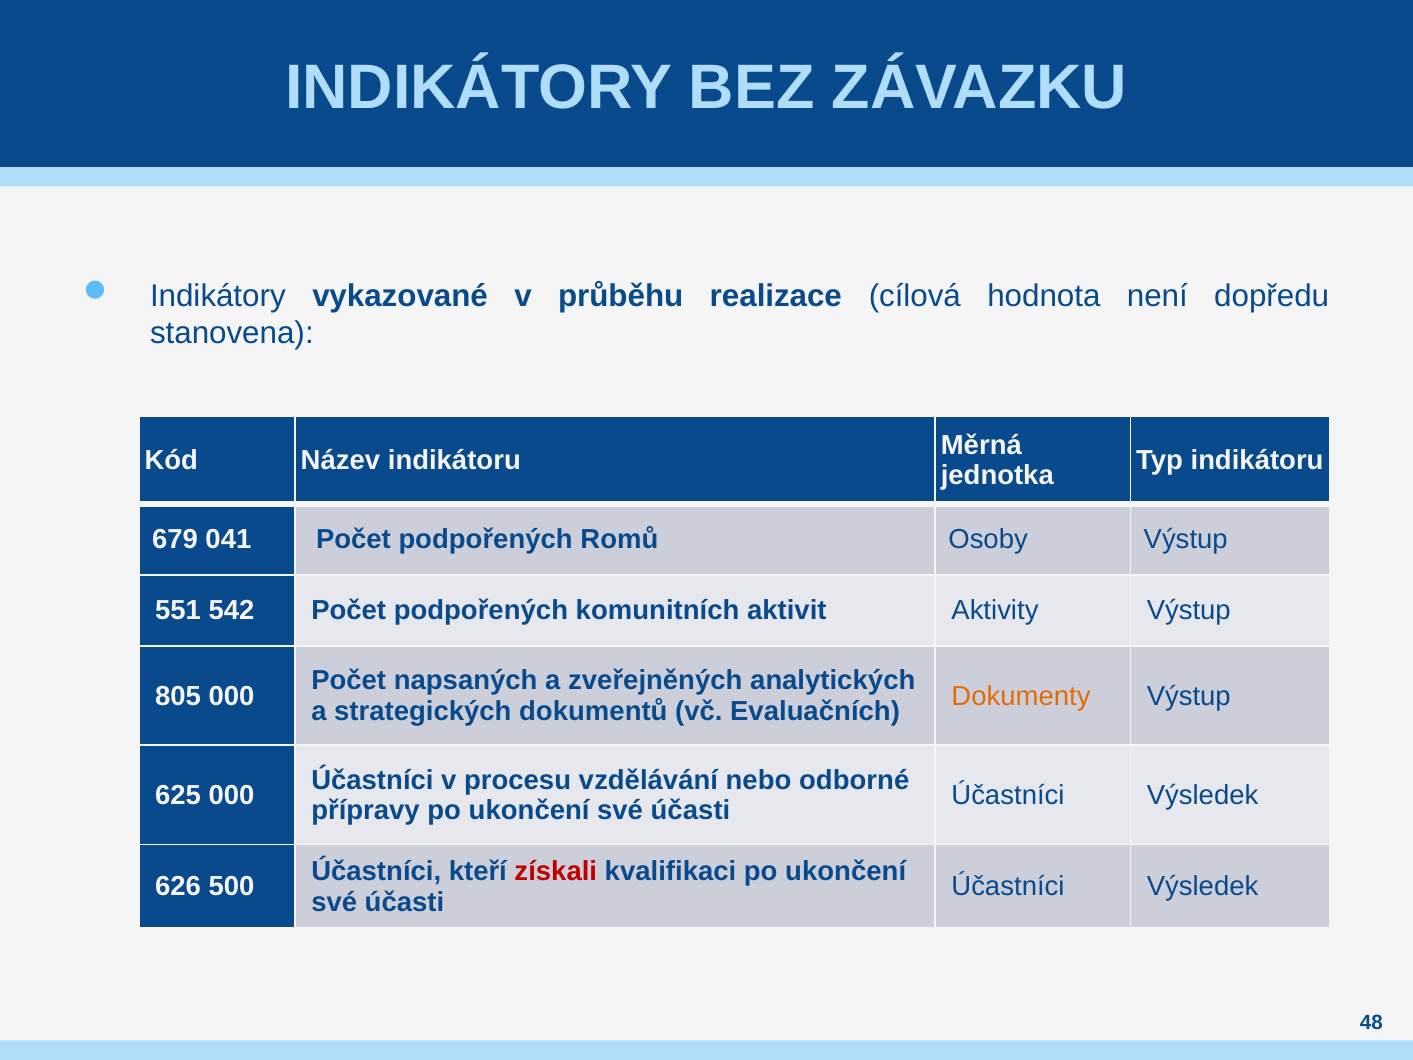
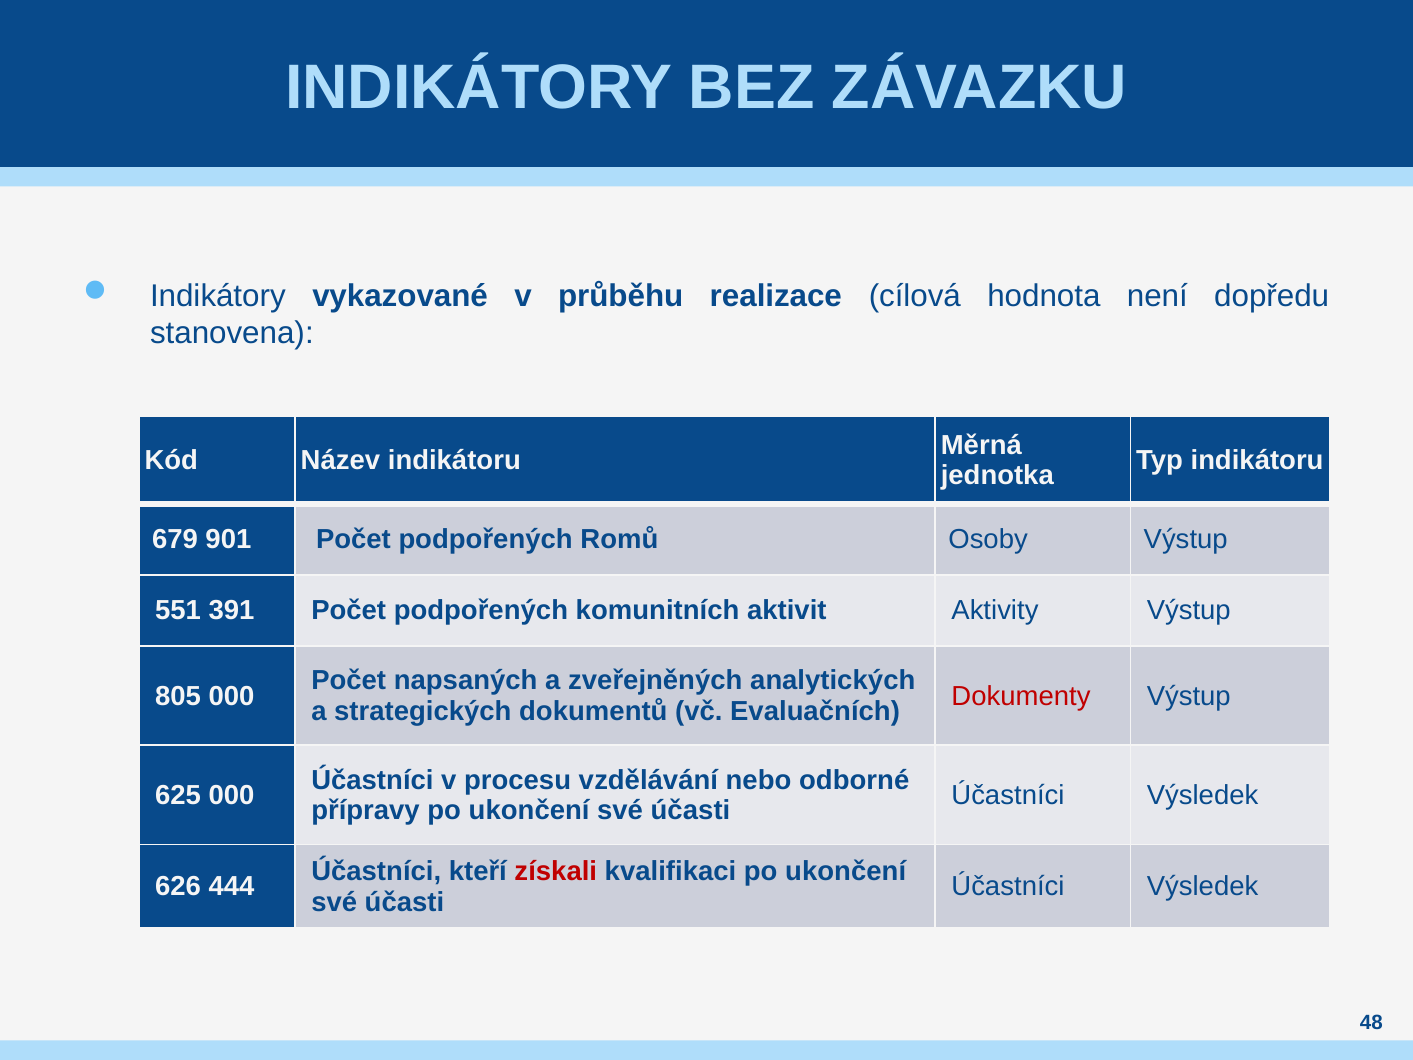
041: 041 -> 901
542: 542 -> 391
Dokumenty colour: orange -> red
500: 500 -> 444
